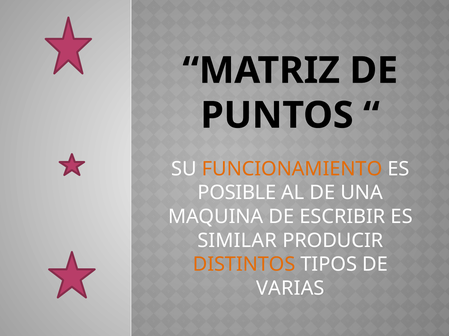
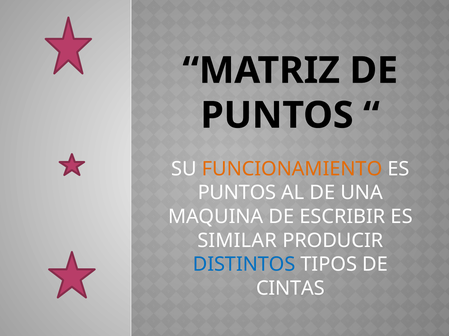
POSIBLE at (237, 193): POSIBLE -> PUNTOS
DISTINTOS colour: orange -> blue
VARIAS: VARIAS -> CINTAS
